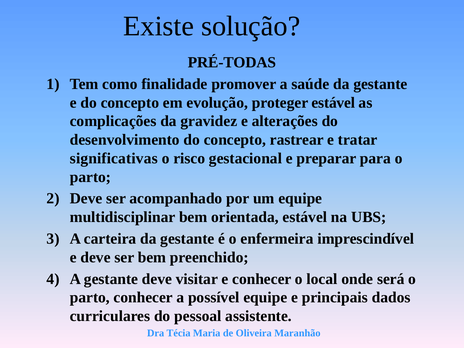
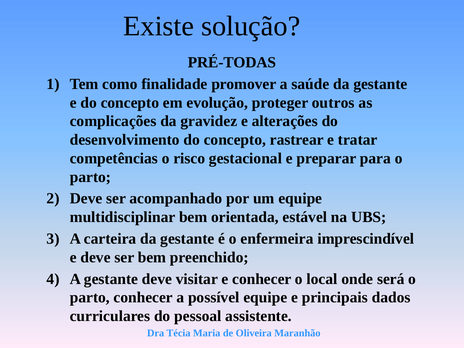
proteger estável: estável -> outros
significativas: significativas -> competências
